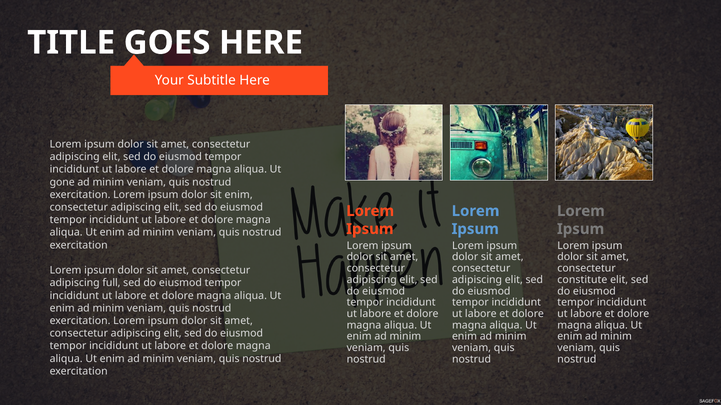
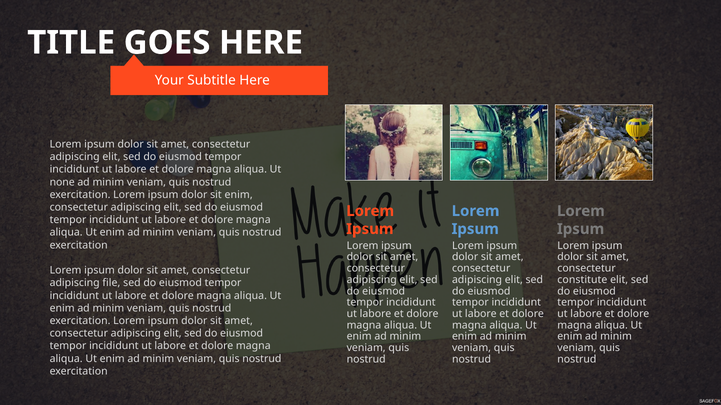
gone: gone -> none
full: full -> file
